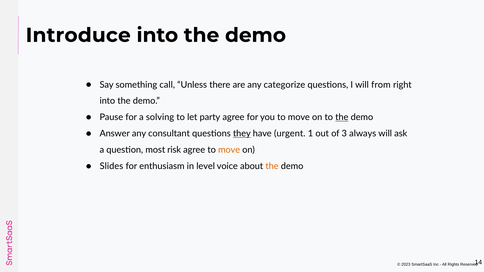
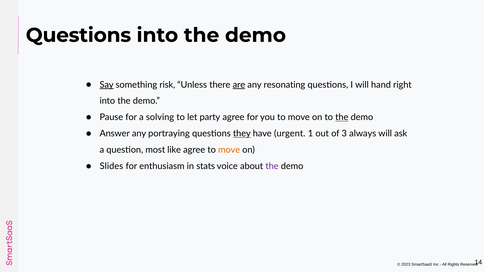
Introduce at (78, 35): Introduce -> Questions
Say underline: none -> present
call: call -> risk
are underline: none -> present
categorize: categorize -> resonating
from: from -> hand
consultant: consultant -> portraying
risk: risk -> like
level: level -> stats
the at (272, 166) colour: orange -> purple
